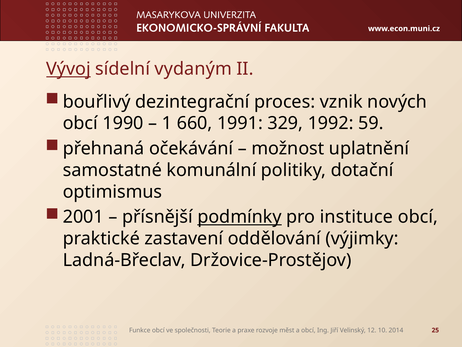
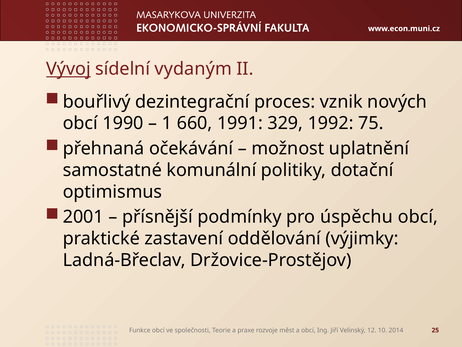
59: 59 -> 75
podmínky underline: present -> none
instituce: instituce -> úspěchu
